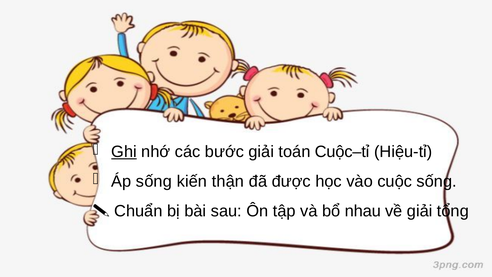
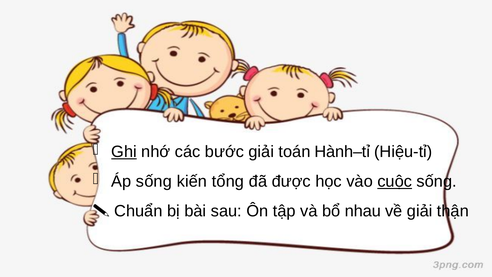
Cuộc–tỉ: Cuộc–tỉ -> Hành–tỉ
thận: thận -> tổng
cuộc underline: none -> present
tổng: tổng -> thận
